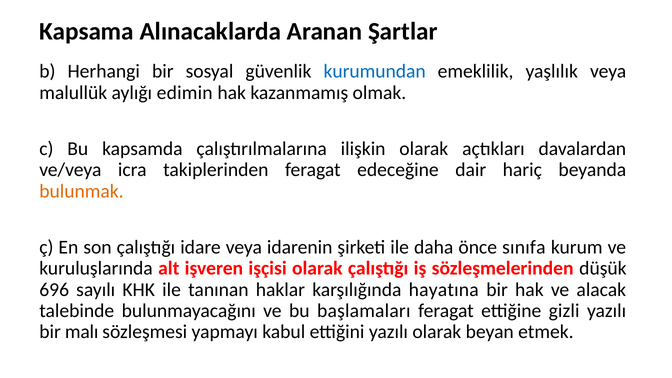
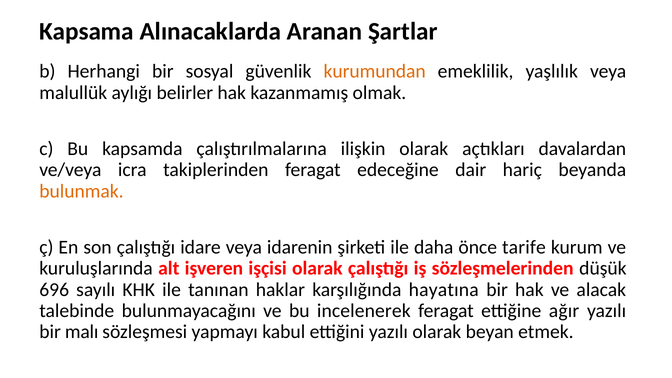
kurumundan colour: blue -> orange
edimin: edimin -> belirler
sınıfa: sınıfa -> tarife
başlamaları: başlamaları -> incelenerek
gizli: gizli -> ağır
